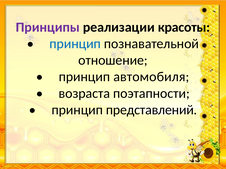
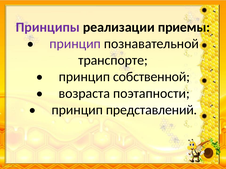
красоты: красоты -> приемы
принцип at (75, 44) colour: blue -> purple
отношение: отношение -> транспорте
автомобиля: автомобиля -> собственной
